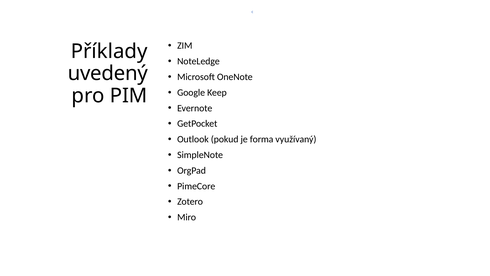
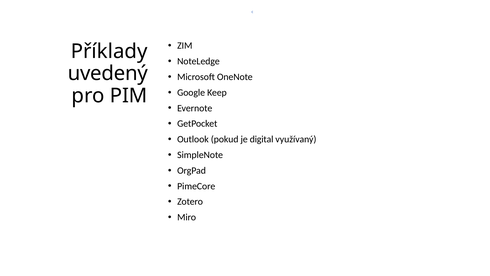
forma: forma -> digital
